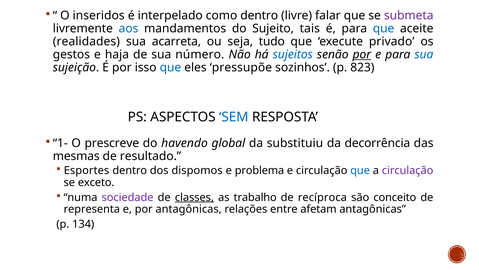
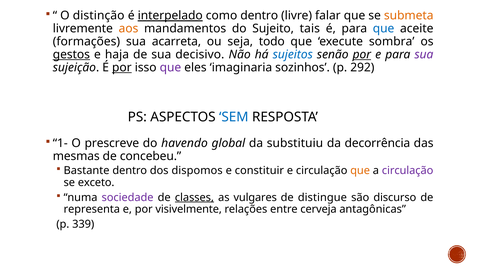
inseridos: inseridos -> distinção
interpelado underline: none -> present
submeta colour: purple -> orange
aos colour: blue -> orange
realidades: realidades -> formações
tudo: tudo -> todo
privado: privado -> sombra
gestos underline: none -> present
número: número -> decisivo
sua at (424, 54) colour: blue -> purple
por at (122, 67) underline: none -> present
que at (170, 67) colour: blue -> purple
pressupõe: pressupõe -> imaginaria
823: 823 -> 292
resultado: resultado -> concebeu
Esportes: Esportes -> Bastante
problema: problema -> constituir
que at (360, 170) colour: blue -> orange
trabalho: trabalho -> vulgares
recíproca: recíproca -> distingue
conceito: conceito -> discurso
por antagônicas: antagônicas -> visivelmente
afetam: afetam -> cerveja
134: 134 -> 339
